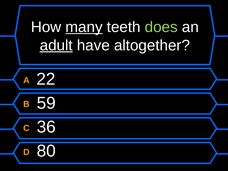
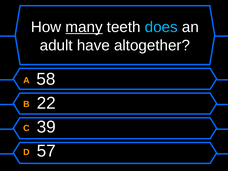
does colour: light green -> light blue
adult underline: present -> none
22: 22 -> 58
59: 59 -> 22
36: 36 -> 39
80: 80 -> 57
